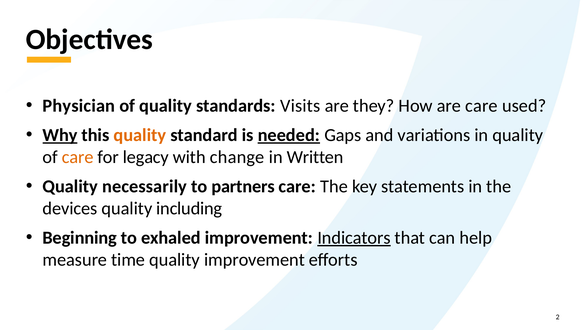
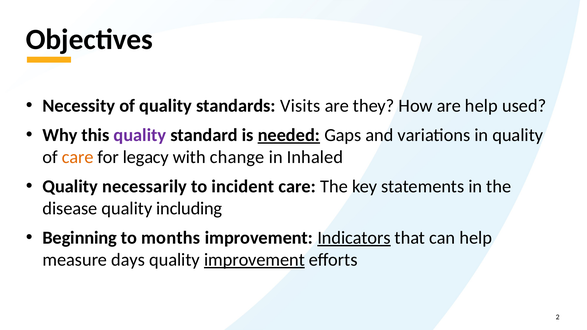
Physician: Physician -> Necessity
are care: care -> help
Why underline: present -> none
quality at (140, 135) colour: orange -> purple
Written: Written -> Inhaled
partners: partners -> incident
devices: devices -> disease
exhaled: exhaled -> months
time: time -> days
improvement at (254, 260) underline: none -> present
